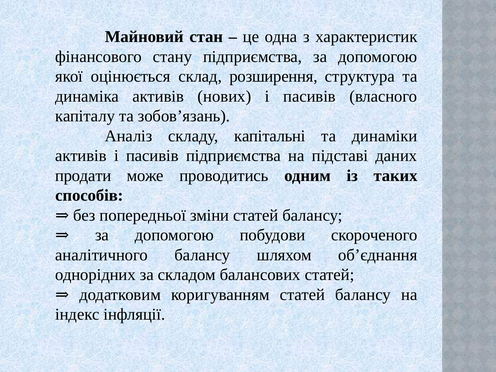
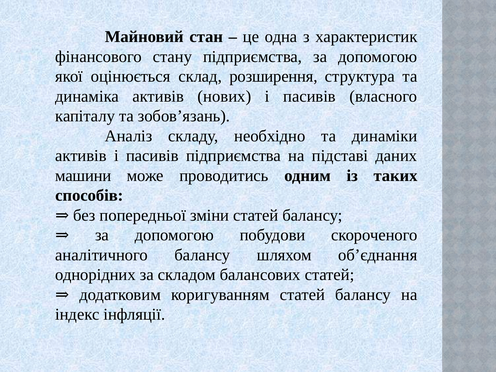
капітальні: капітальні -> необхідно
продати: продати -> машини
